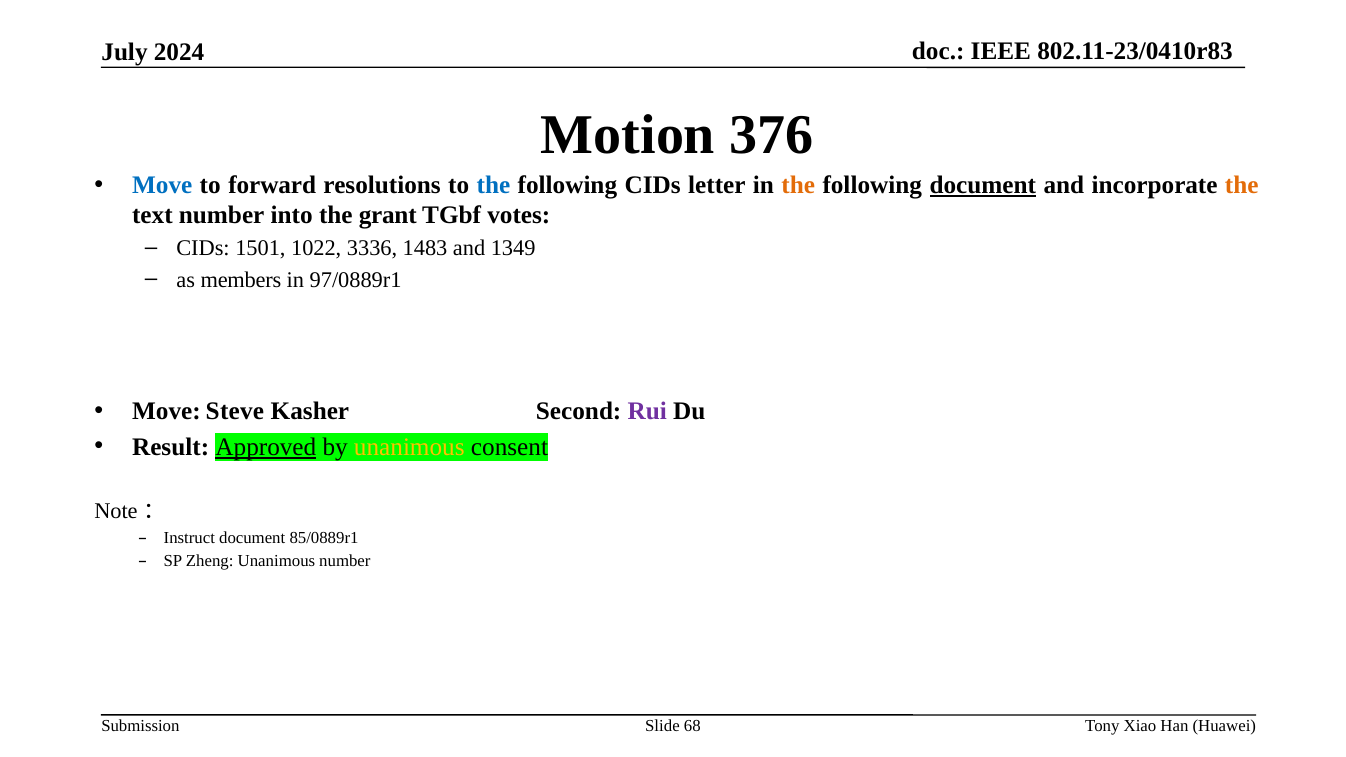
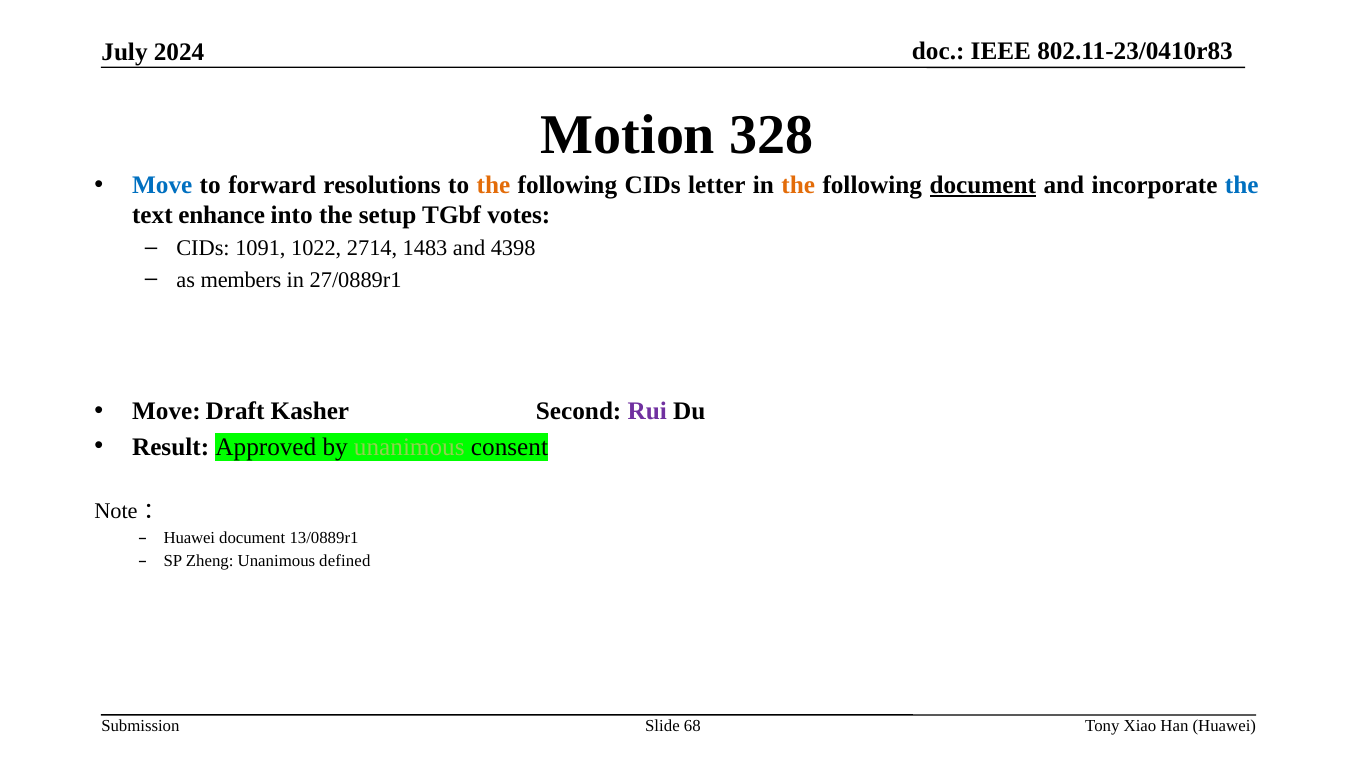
376: 376 -> 328
the at (494, 185) colour: blue -> orange
the at (1242, 185) colour: orange -> blue
text number: number -> enhance
grant: grant -> setup
1501: 1501 -> 1091
3336: 3336 -> 2714
1349: 1349 -> 4398
97/0889r1: 97/0889r1 -> 27/0889r1
Steve: Steve -> Draft
Approved underline: present -> none
unanimous at (409, 447) colour: yellow -> light green
Instruct at (189, 538): Instruct -> Huawei
85/0889r1: 85/0889r1 -> 13/0889r1
Unanimous number: number -> defined
